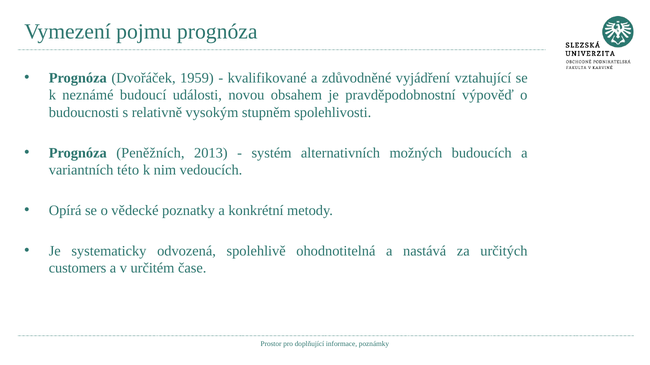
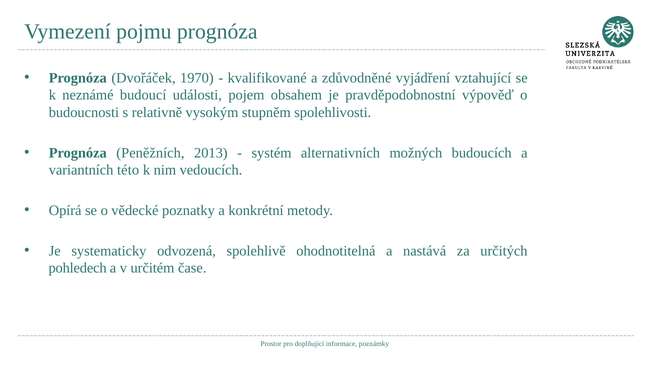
1959: 1959 -> 1970
novou: novou -> pojem
customers: customers -> pohledech
